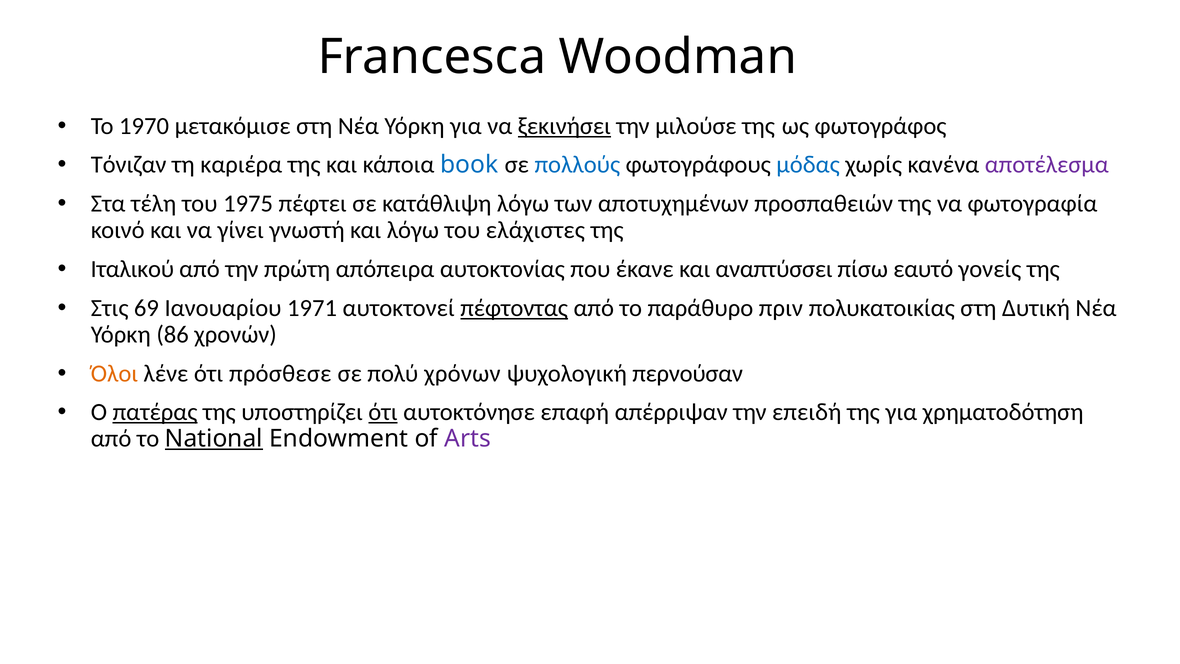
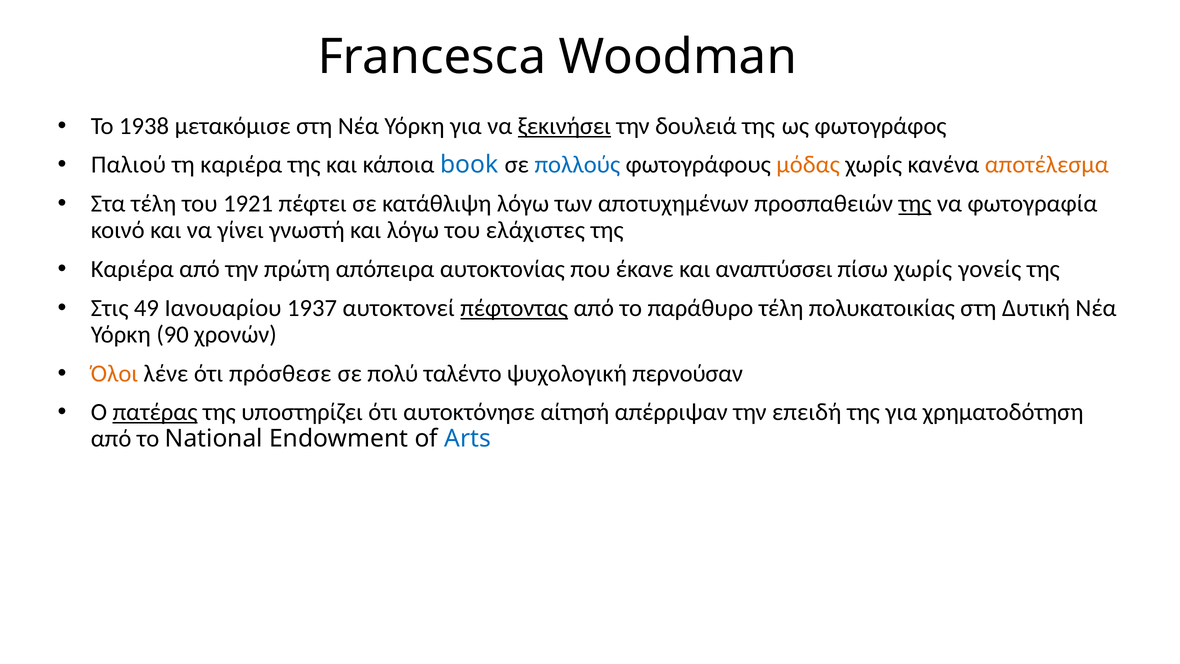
1970: 1970 -> 1938
μιλούσε: μιλούσε -> δουλειά
Τόνιζαν: Τόνιζαν -> Παλιού
μόδας colour: blue -> orange
αποτέλεσμα colour: purple -> orange
1975: 1975 -> 1921
της at (915, 204) underline: none -> present
Ιταλικού at (132, 269): Ιταλικού -> Καριέρα
πίσω εαυτό: εαυτό -> χωρίς
69: 69 -> 49
1971: 1971 -> 1937
παράθυρο πριν: πριν -> τέλη
86: 86 -> 90
χρόνων: χρόνων -> ταλέντο
ότι at (383, 412) underline: present -> none
επαφή: επαφή -> αίτησή
National underline: present -> none
Arts colour: purple -> blue
